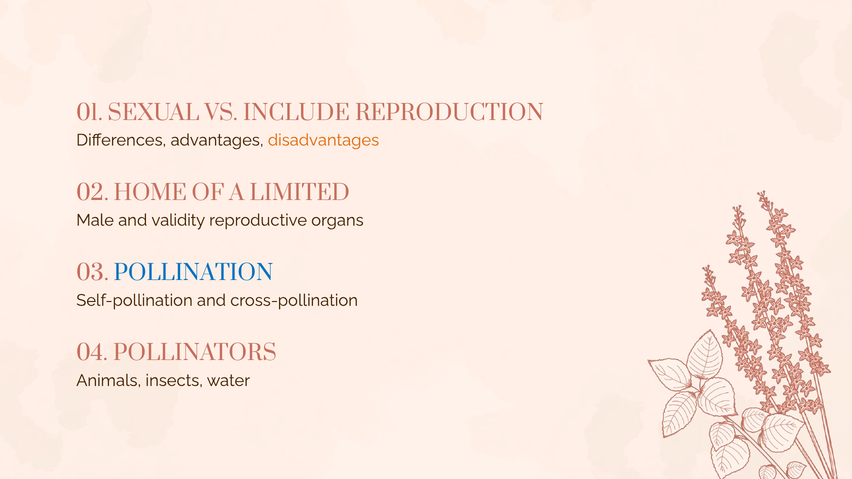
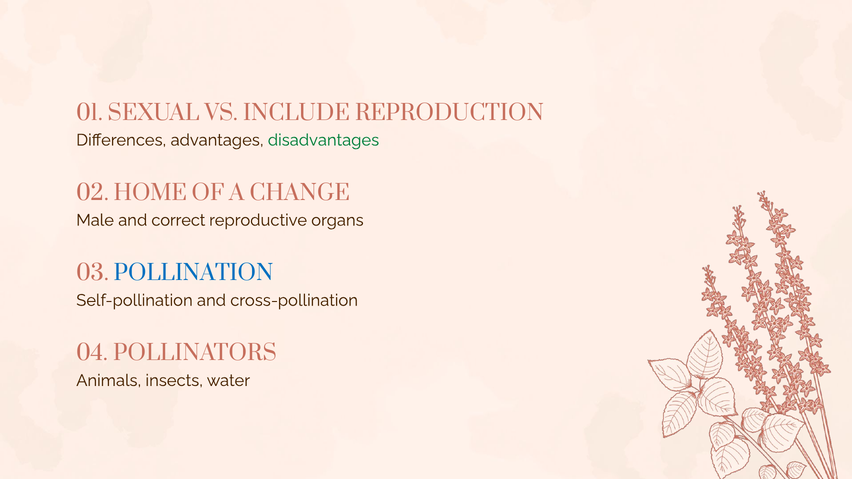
disadvantages colour: orange -> green
LIMITED: LIMITED -> CHANGE
validity: validity -> correct
